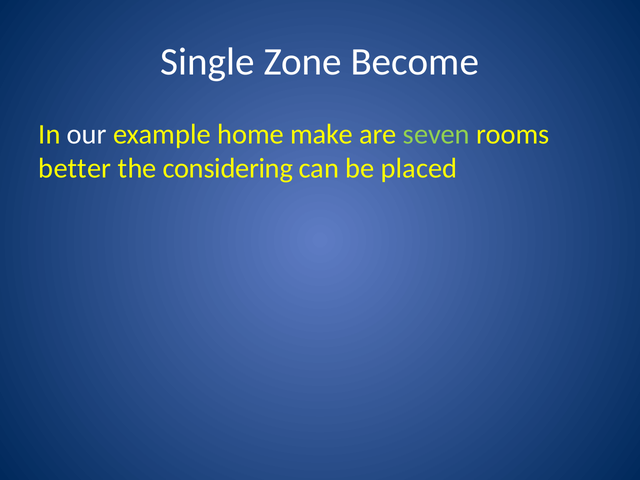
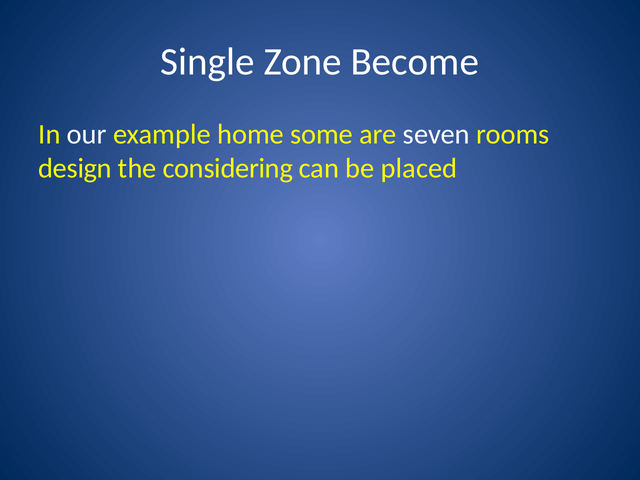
make: make -> some
seven colour: light green -> white
better: better -> design
